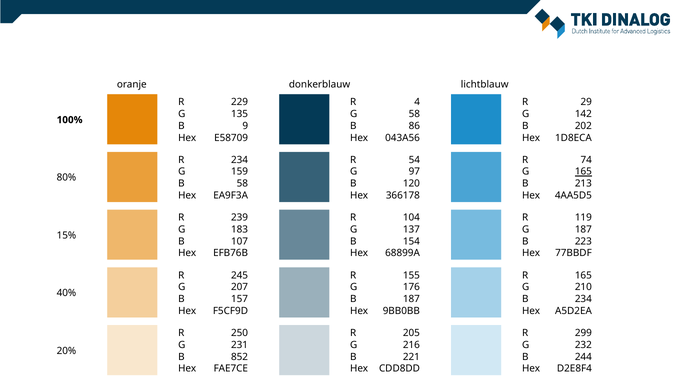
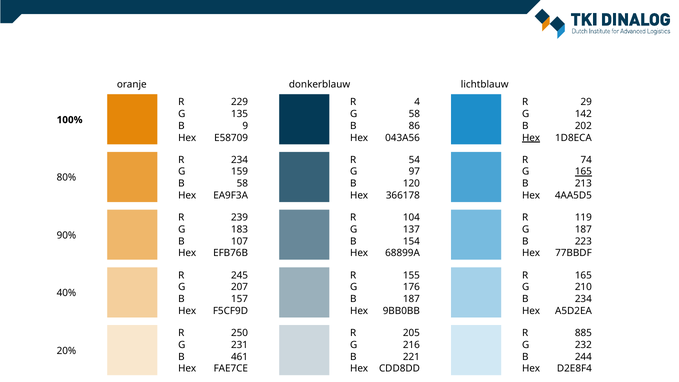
Hex at (531, 138) underline: none -> present
15%: 15% -> 90%
299: 299 -> 885
852: 852 -> 461
